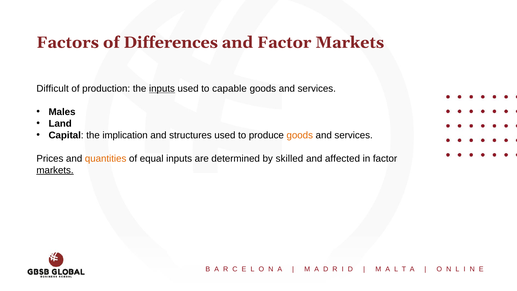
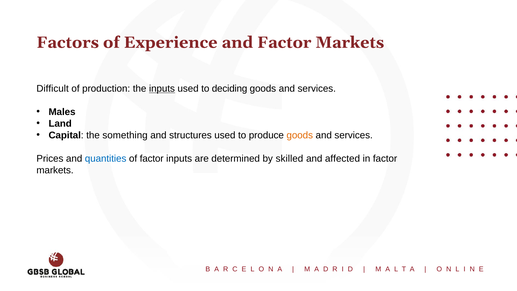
Differences: Differences -> Experience
capable: capable -> deciding
implication: implication -> something
quantities colour: orange -> blue
of equal: equal -> factor
markets at (55, 170) underline: present -> none
